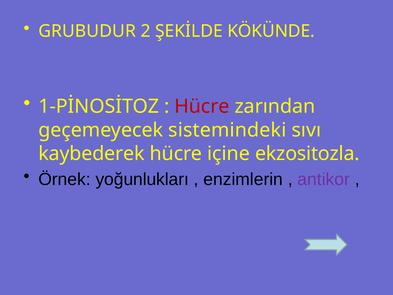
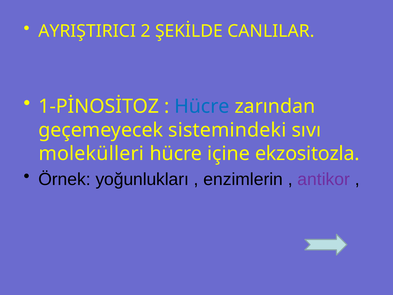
GRUBUDUR: GRUBUDUR -> AYRIŞTIRICI
KÖKÜNDE: KÖKÜNDE -> CANLILAR
Hücre at (202, 106) colour: red -> blue
kaybederek: kaybederek -> molekülleri
